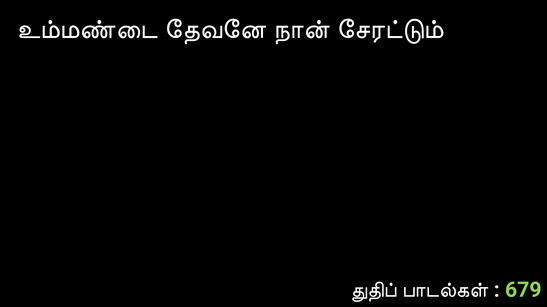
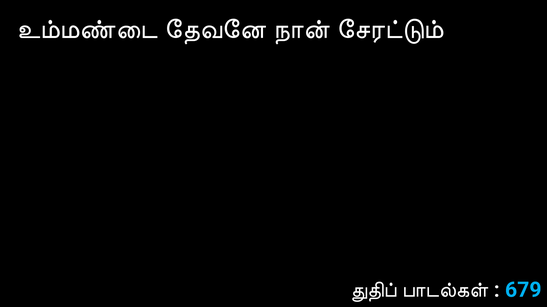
679 colour: light green -> light blue
